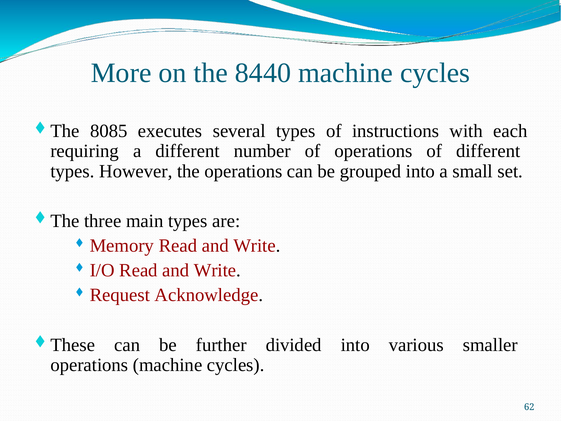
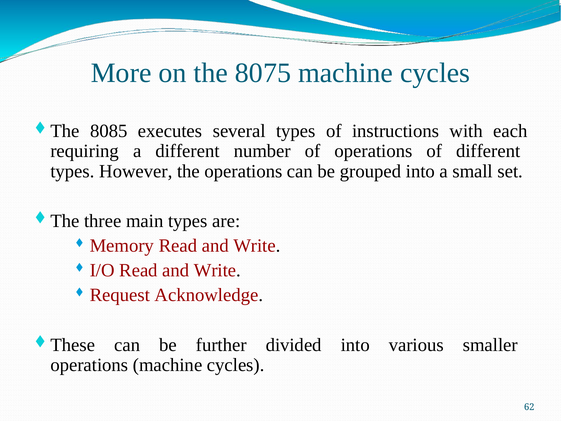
8440: 8440 -> 8075
